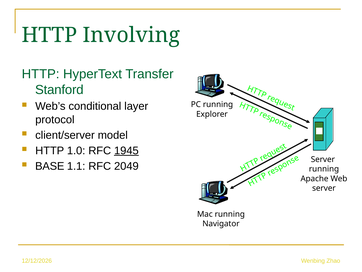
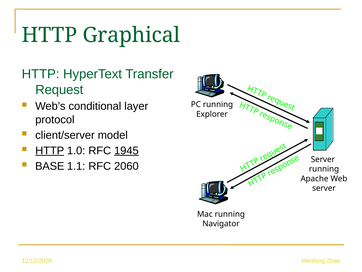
Involving: Involving -> Graphical
Stanford: Stanford -> Request
HTTP at (50, 150) underline: none -> present
2049: 2049 -> 2060
